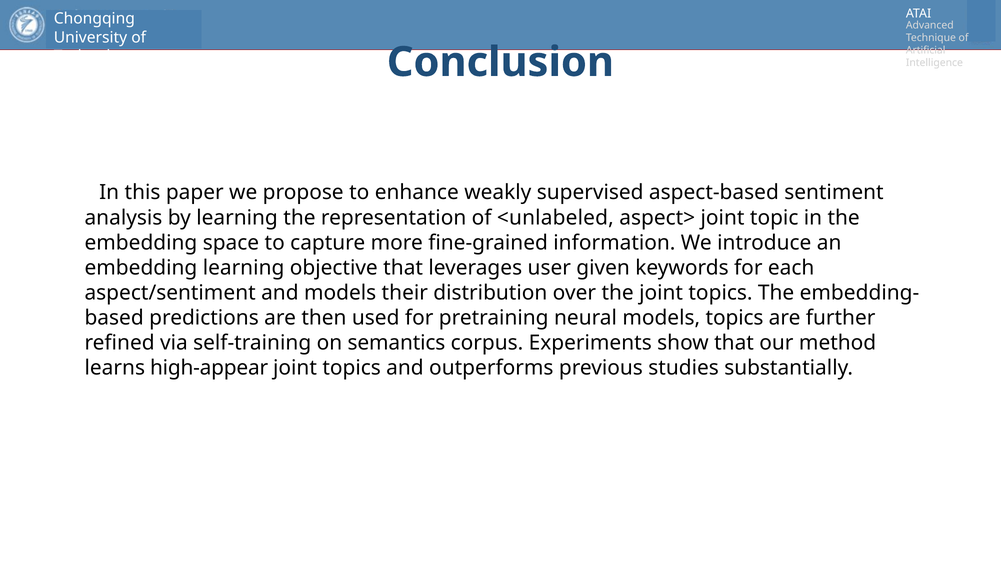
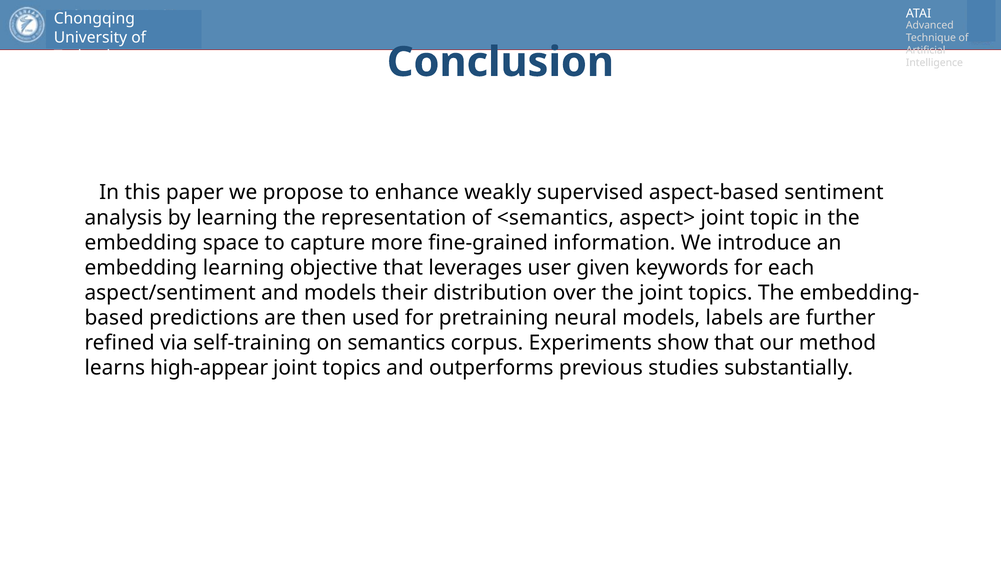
<unlabeled: <unlabeled -> <semantics
models topics: topics -> labels
